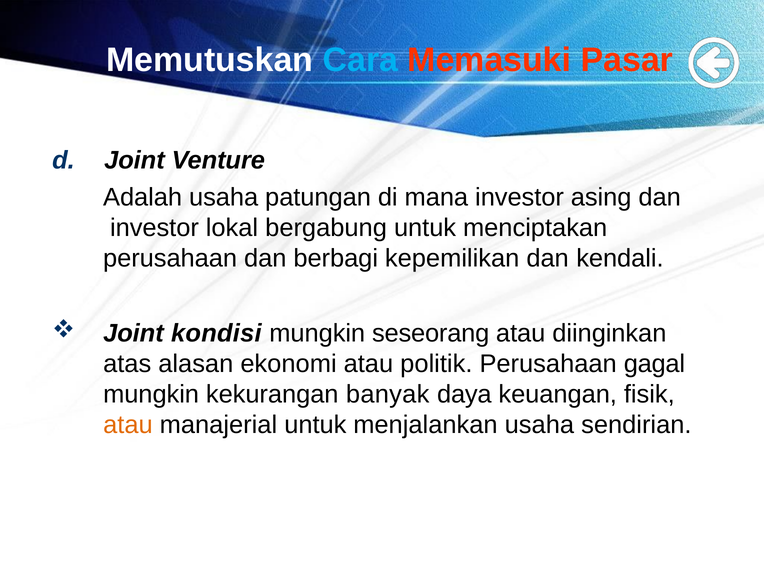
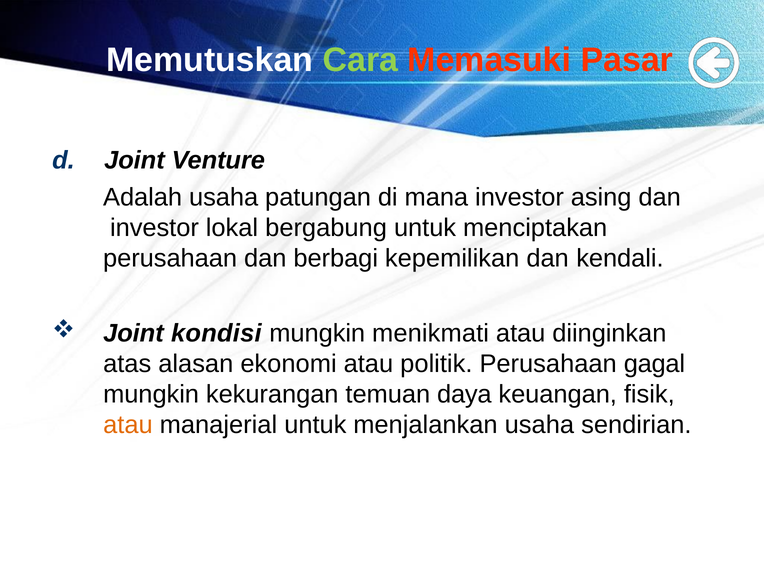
Cara colour: light blue -> light green
seseorang: seseorang -> menikmati
banyak: banyak -> temuan
